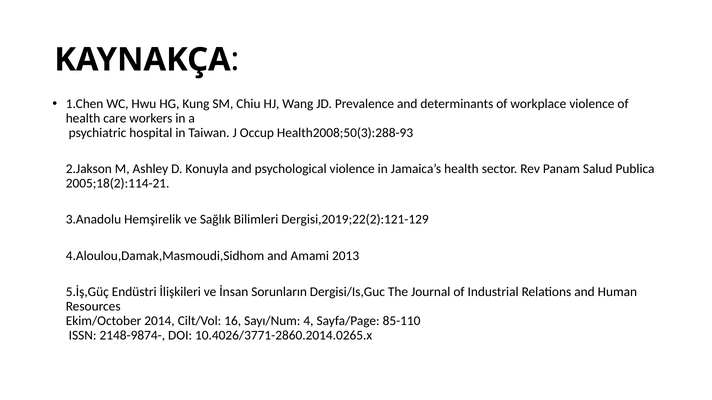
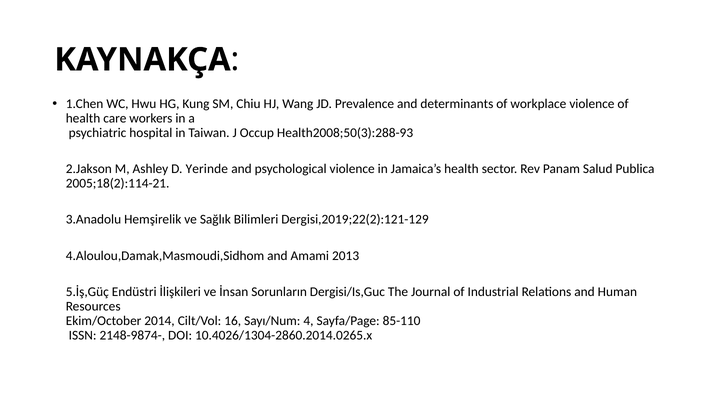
Konuyla: Konuyla -> Yerinde
10.4026/3771-2860.2014.0265.x: 10.4026/3771-2860.2014.0265.x -> 10.4026/1304-2860.2014.0265.x
